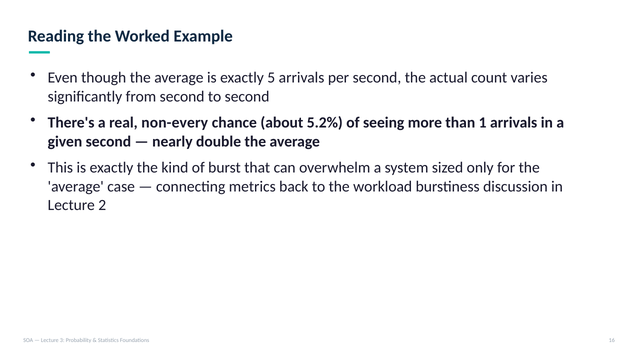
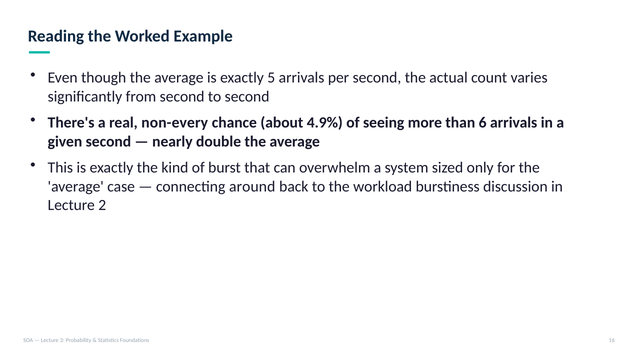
5.2%: 5.2% -> 4.9%
1: 1 -> 6
metrics: metrics -> around
